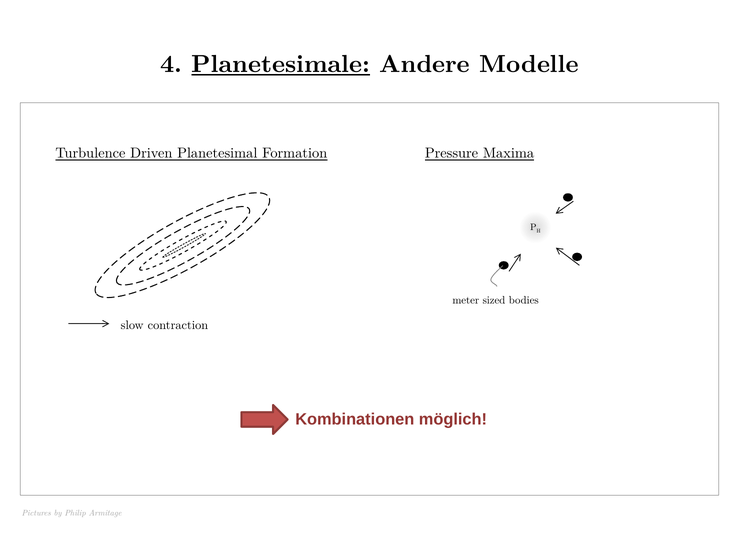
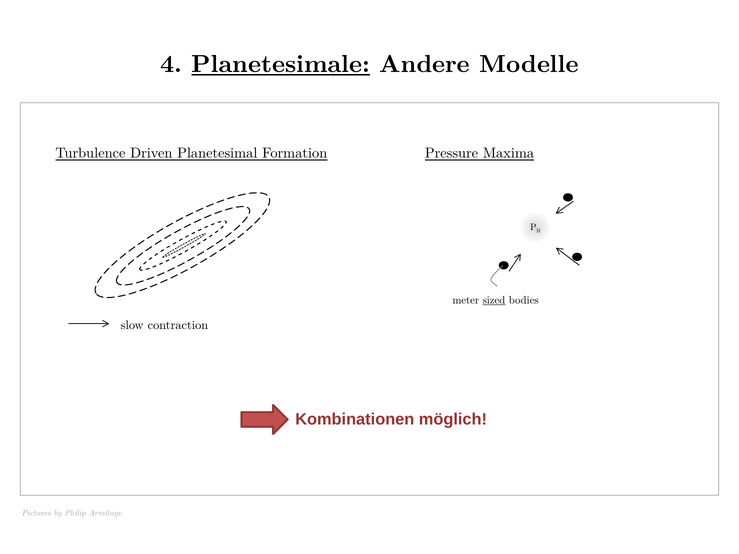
sized underline: none -> present
